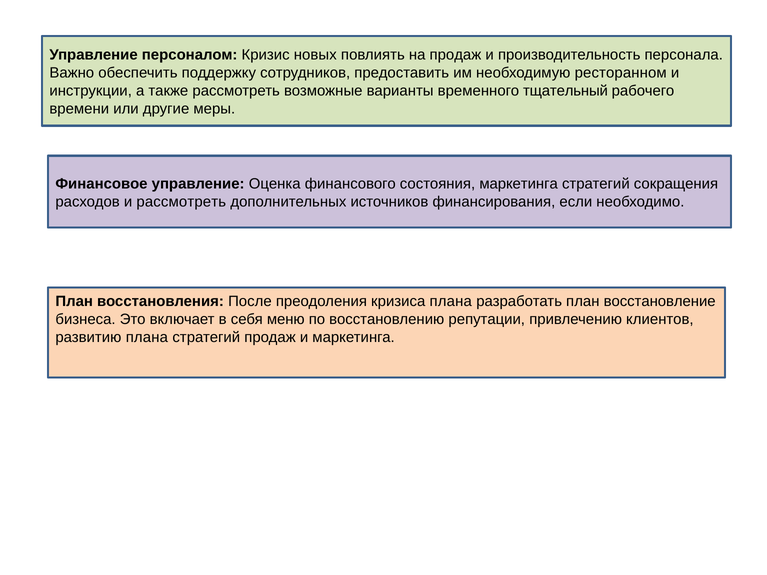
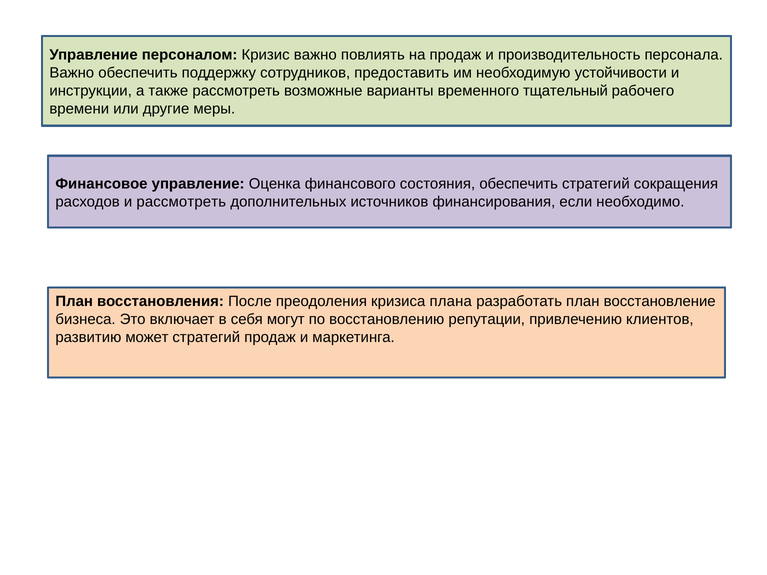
Кризис новых: новых -> важно
ресторанном: ресторанном -> устойчивости
состояния маркетинга: маркетинга -> обеспечить
меню: меню -> могут
развитию плана: плана -> может
